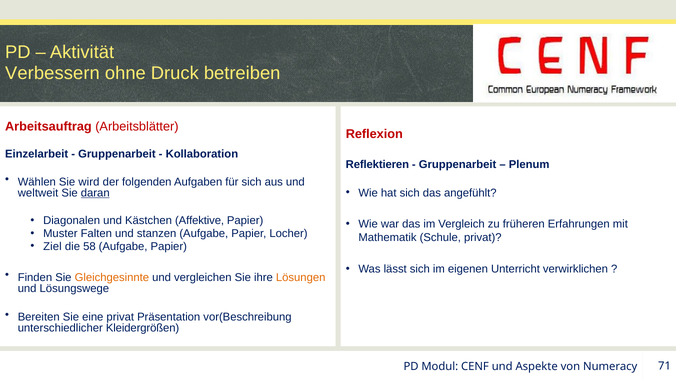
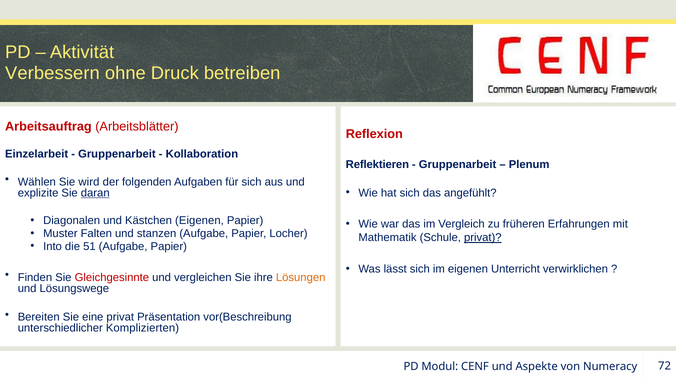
weltweit: weltweit -> explizite
Kästchen Affektive: Affektive -> Eigenen
privat at (483, 238) underline: none -> present
Ziel: Ziel -> Into
58: 58 -> 51
Gleichgesinnte colour: orange -> red
Kleidergrößen: Kleidergrößen -> Komplizierten
71: 71 -> 72
